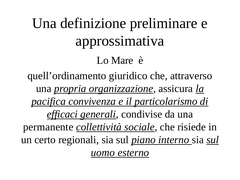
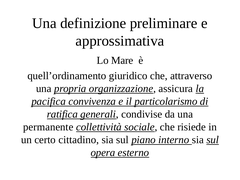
efficaci: efficaci -> ratifica
regionali: regionali -> cittadino
uomo: uomo -> opera
